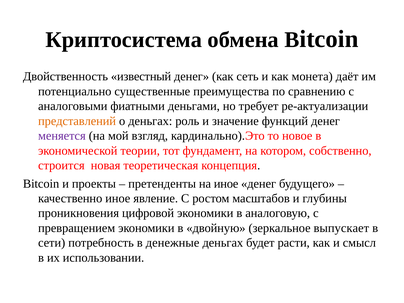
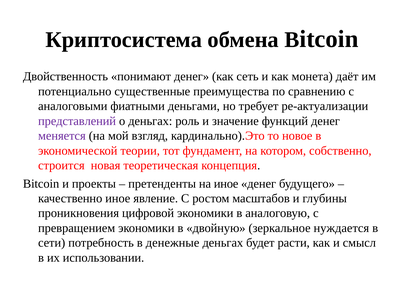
известный: известный -> понимают
представлений colour: orange -> purple
выпускает: выпускает -> нуждается
